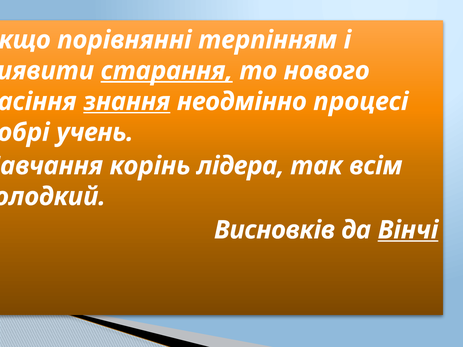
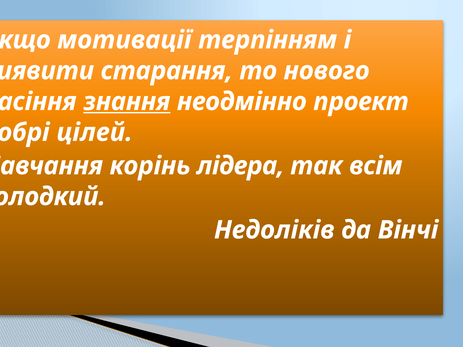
порівнянні: порівнянні -> мотивації
старання underline: present -> none
процесі: процесі -> проект
учень: учень -> цілей
Висновків: Висновків -> Недоліків
Вінчі underline: present -> none
